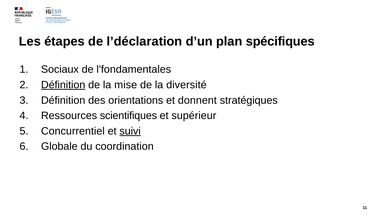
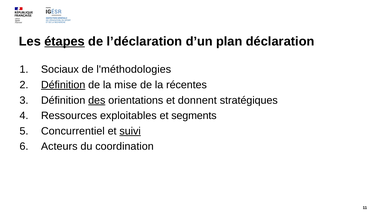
étapes underline: none -> present
spécifiques: spécifiques -> déclaration
l'fondamentales: l'fondamentales -> l'méthodologies
diversité: diversité -> récentes
des underline: none -> present
scientifiques: scientifiques -> exploitables
supérieur: supérieur -> segments
Globale: Globale -> Acteurs
